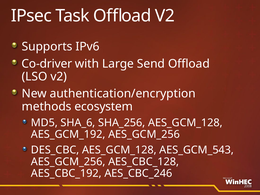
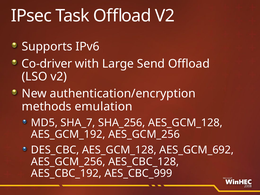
ecosystem: ecosystem -> emulation
SHA_6: SHA_6 -> SHA_7
AES_GCM_543: AES_GCM_543 -> AES_GCM_692
AES_CBC_246: AES_CBC_246 -> AES_CBC_999
